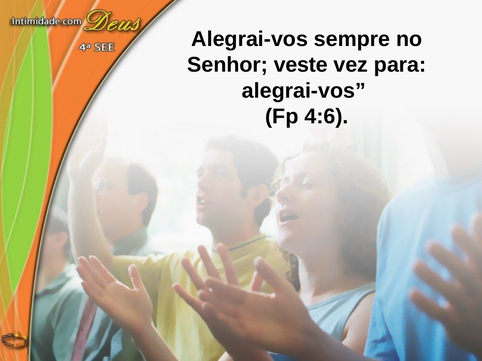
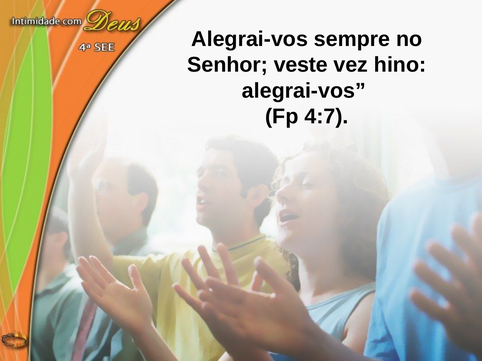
para: para -> hino
4:6: 4:6 -> 4:7
